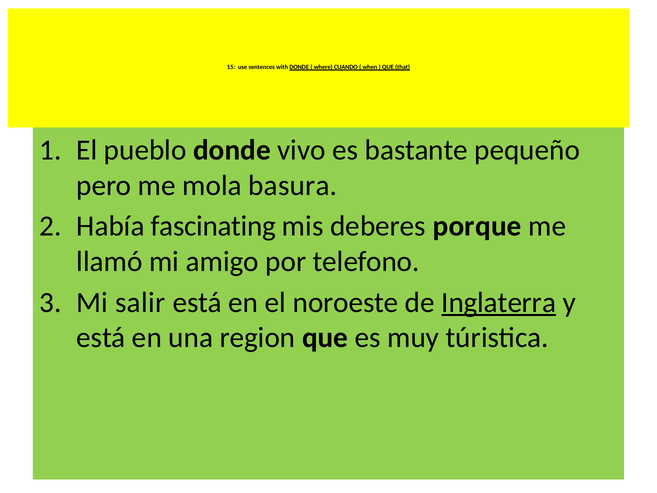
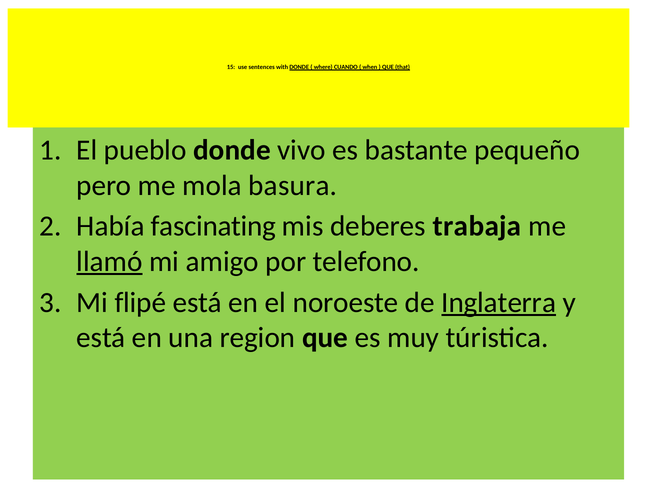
porque: porque -> trabaja
llamó underline: none -> present
salir: salir -> flipé
